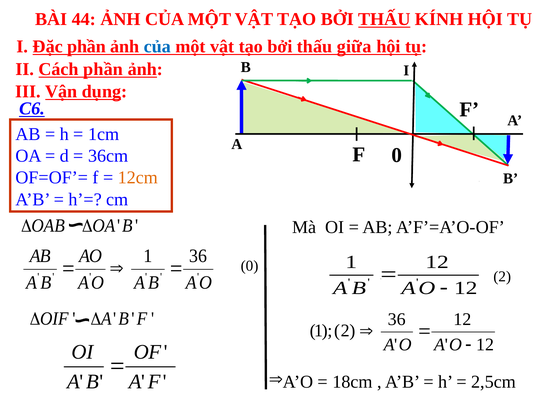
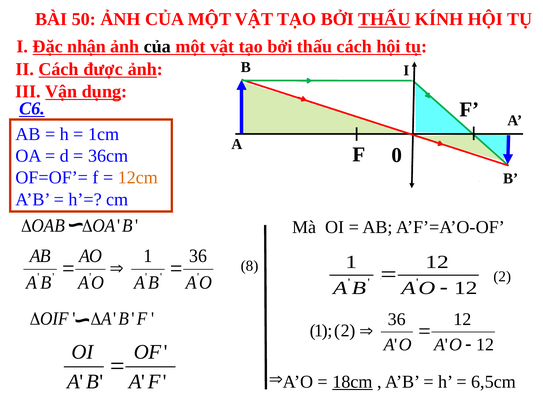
44: 44 -> 50
Đặc phần: phần -> nhận
của at (157, 46) colour: blue -> black
thấu giữa: giữa -> cách
Cách phần: phần -> được
0 at (250, 266): 0 -> 8
18cm underline: none -> present
2,5cm: 2,5cm -> 6,5cm
